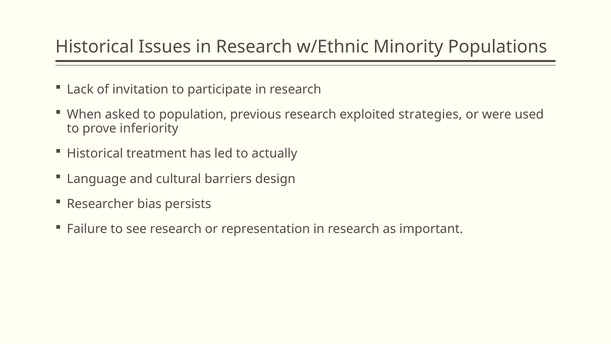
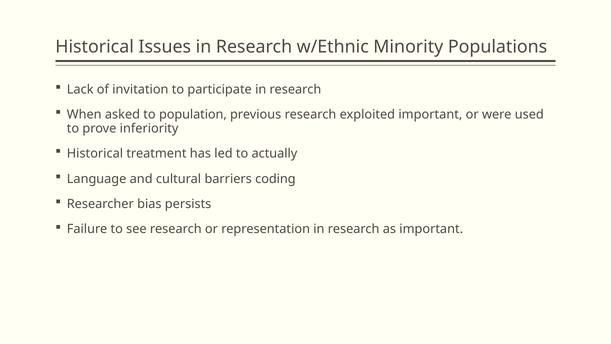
exploited strategies: strategies -> important
design: design -> coding
